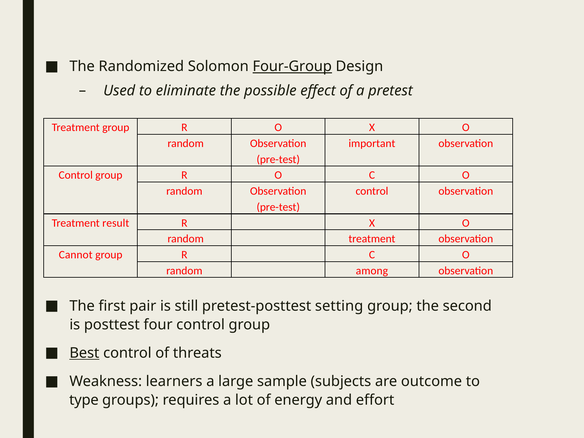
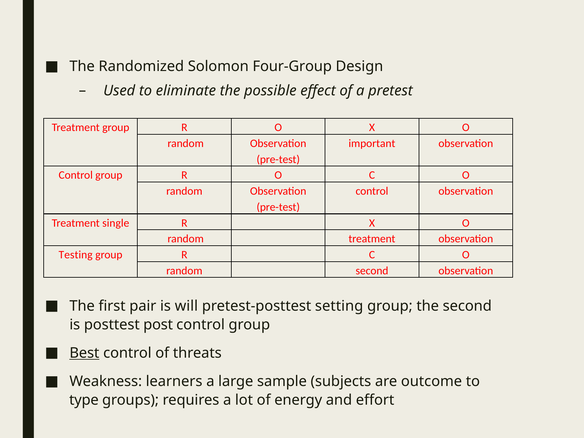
Four-Group underline: present -> none
result: result -> single
Cannot: Cannot -> Testing
random among: among -> second
still: still -> will
four: four -> post
